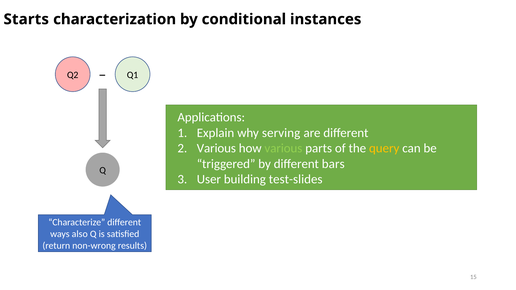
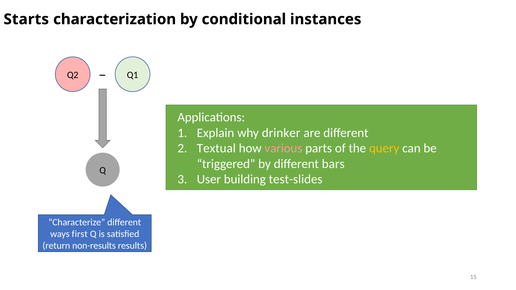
serving: serving -> drinker
Various at (216, 148): Various -> Textual
various at (283, 148) colour: light green -> pink
also: also -> first
non-wrong: non-wrong -> non-results
